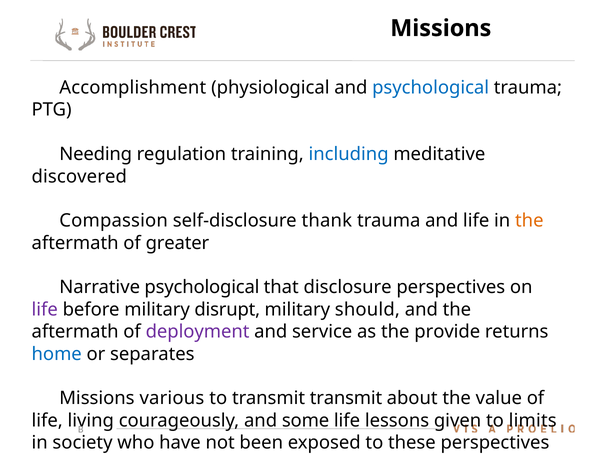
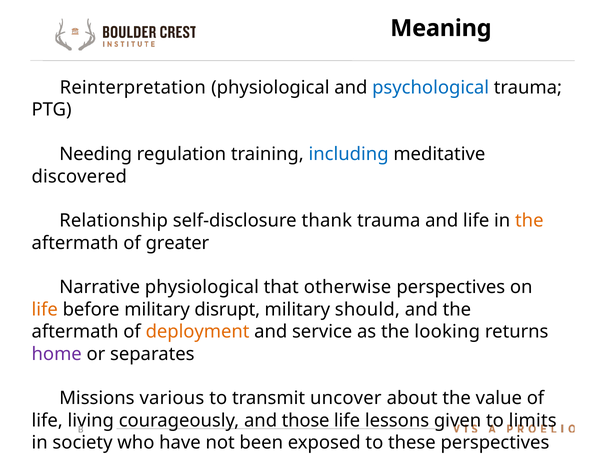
Missions at (441, 28): Missions -> Meaning
Accomplishment: Accomplishment -> Reinterpretation
Compassion: Compassion -> Relationship
Narrative psychological: psychological -> physiological
disclosure: disclosure -> otherwise
life at (45, 309) colour: purple -> orange
deployment colour: purple -> orange
provide: provide -> looking
home colour: blue -> purple
transmit transmit: transmit -> uncover
some: some -> those
